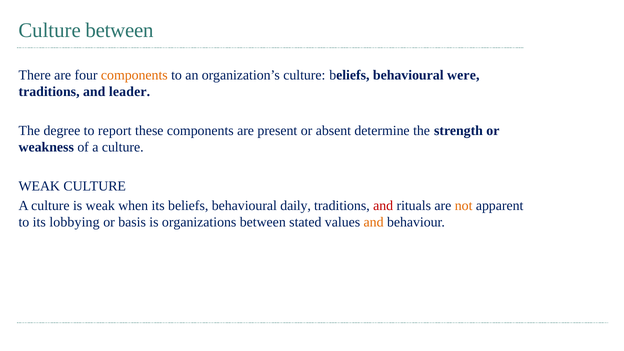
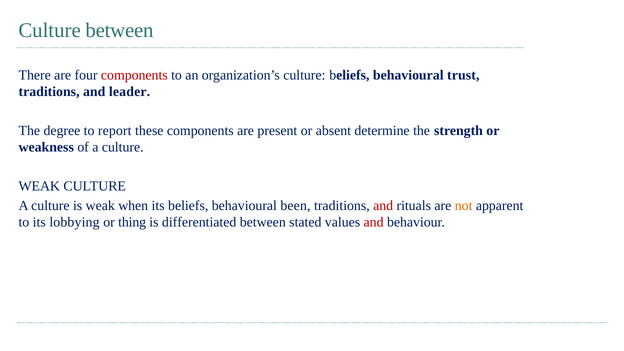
components at (134, 75) colour: orange -> red
were: were -> trust
daily: daily -> been
basis: basis -> thing
organizations: organizations -> differentiated
and at (374, 222) colour: orange -> red
